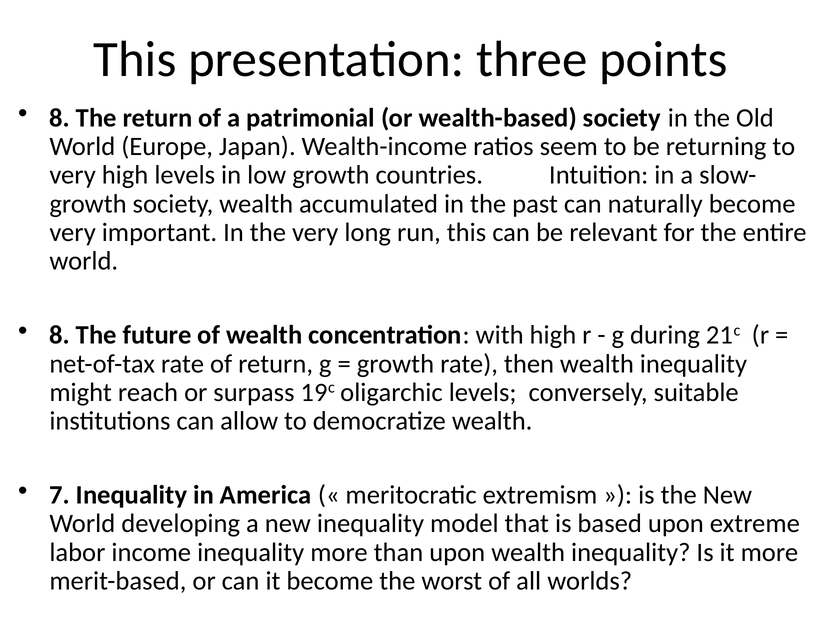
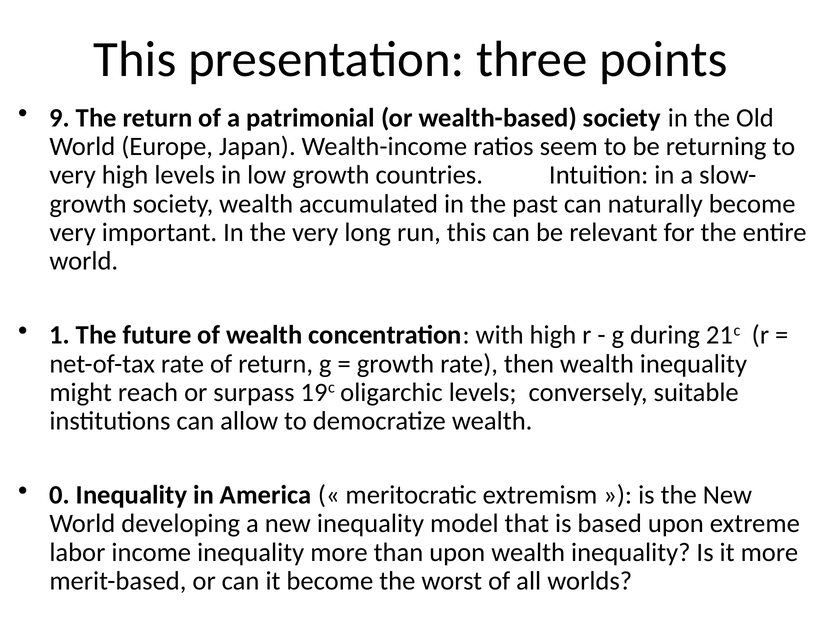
8 at (60, 118): 8 -> 9
8 at (60, 335): 8 -> 1
7: 7 -> 0
